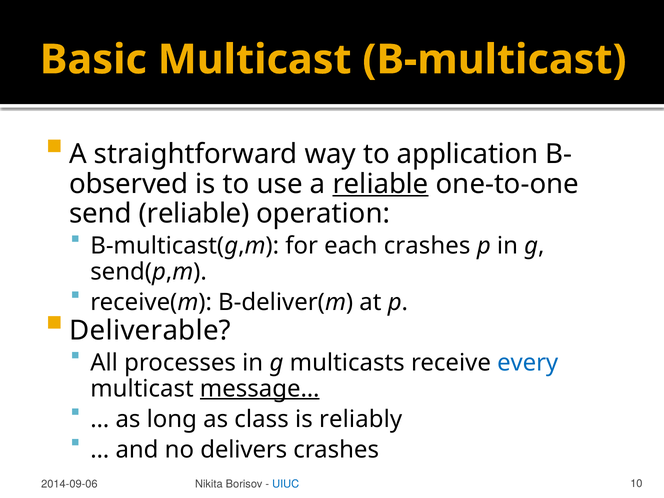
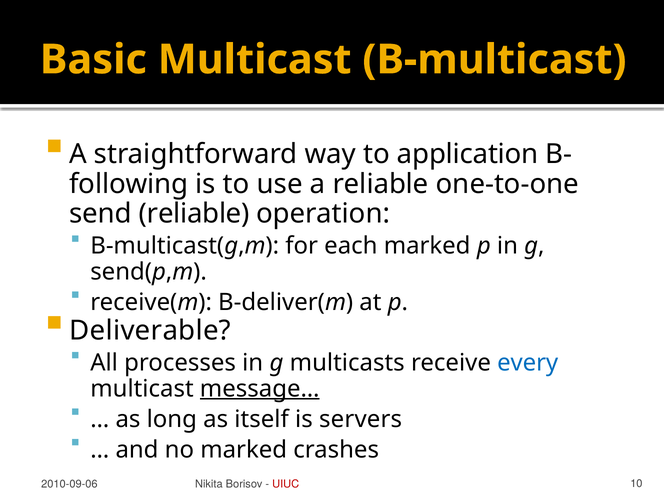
observed: observed -> following
reliable at (381, 184) underline: present -> none
each crashes: crashes -> marked
class: class -> itself
reliably: reliably -> servers
no delivers: delivers -> marked
2014-09-06: 2014-09-06 -> 2010-09-06
UIUC colour: blue -> red
